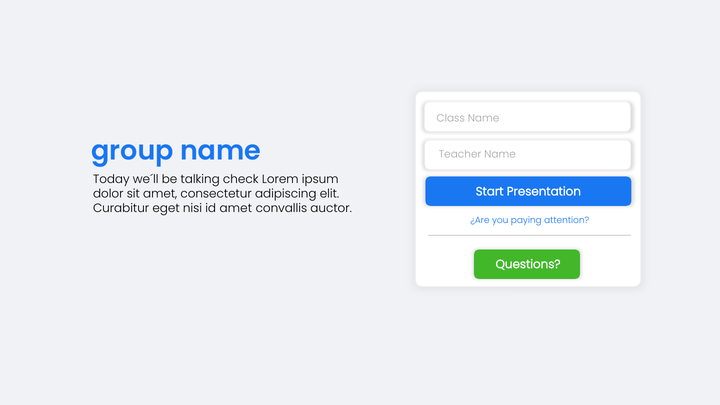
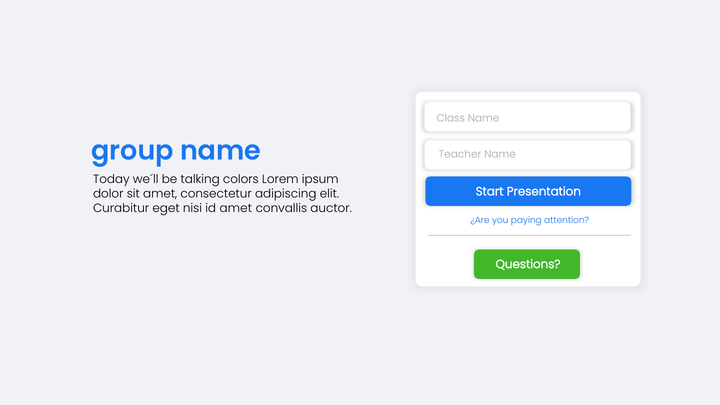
check: check -> colors
